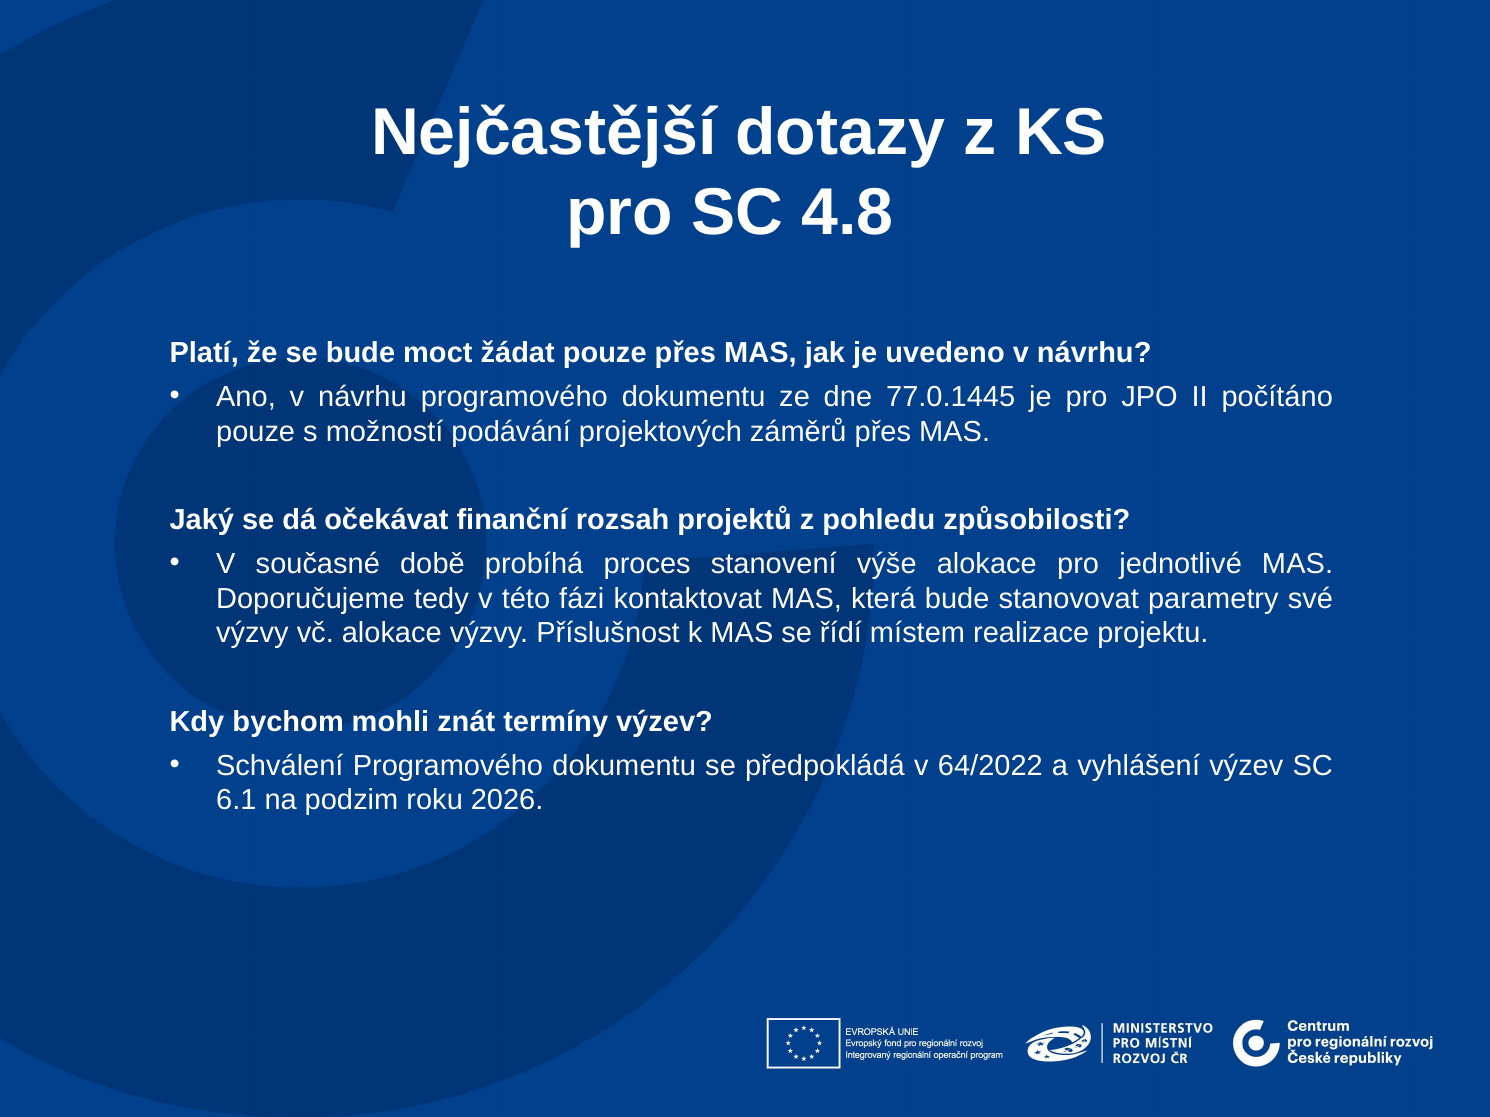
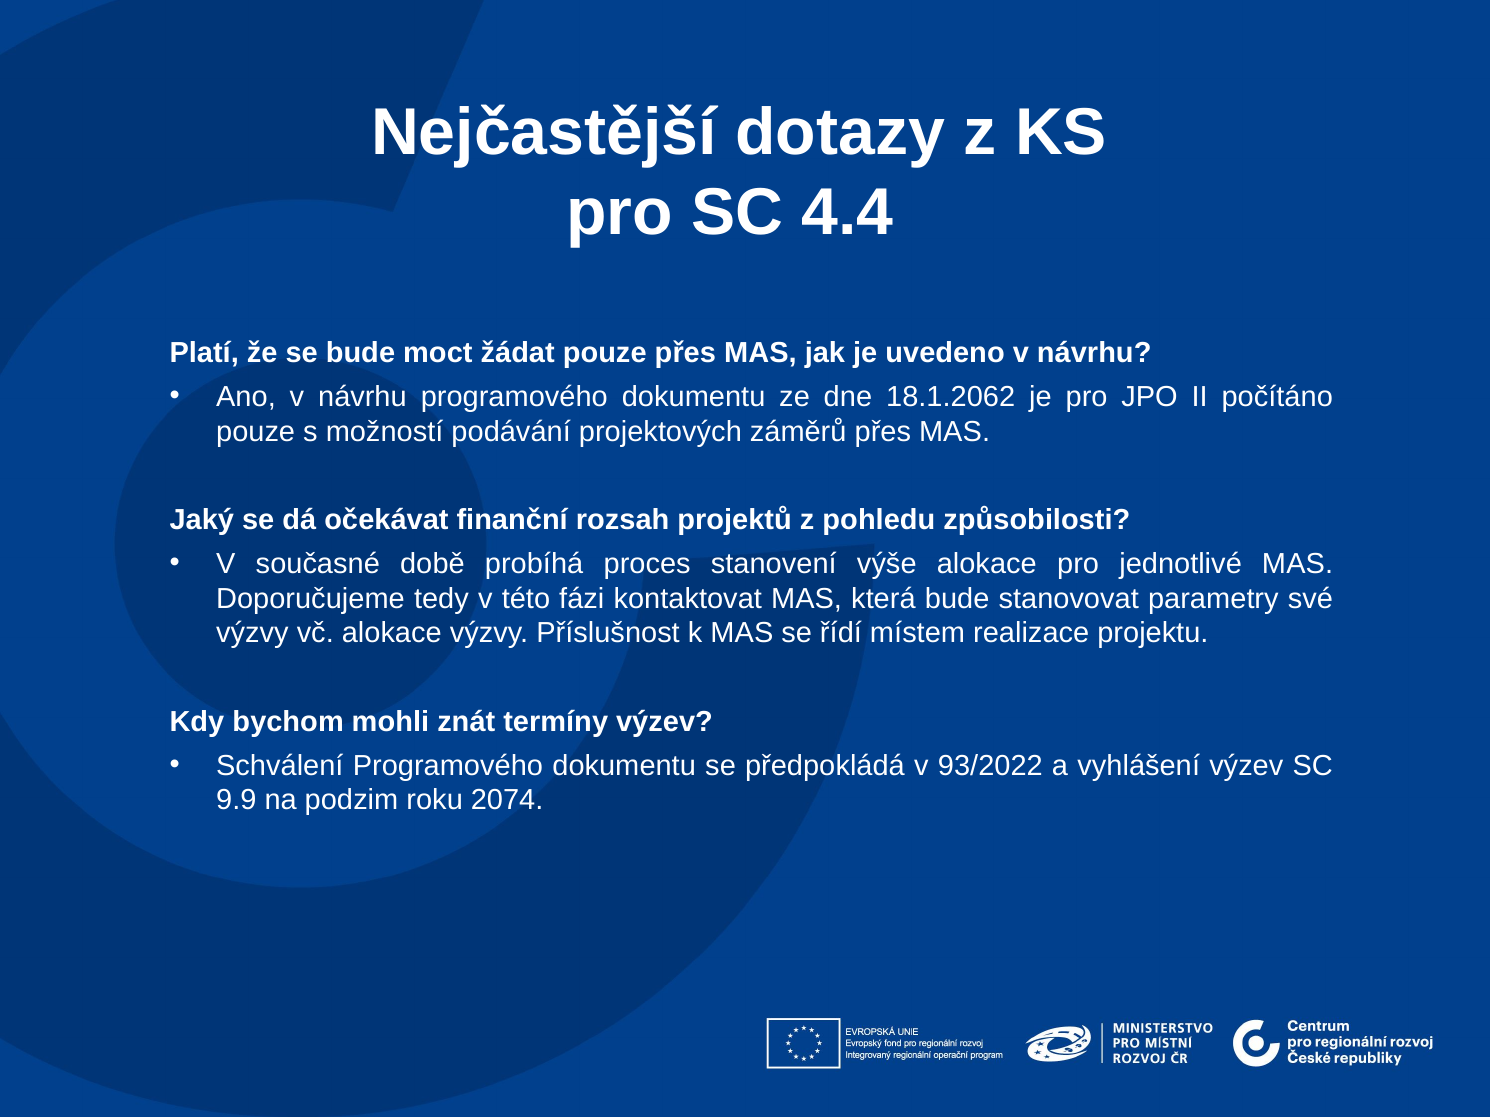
4.8: 4.8 -> 4.4
77.0.1445: 77.0.1445 -> 18.1.2062
64/2022: 64/2022 -> 93/2022
6.1: 6.1 -> 9.9
2026: 2026 -> 2074
